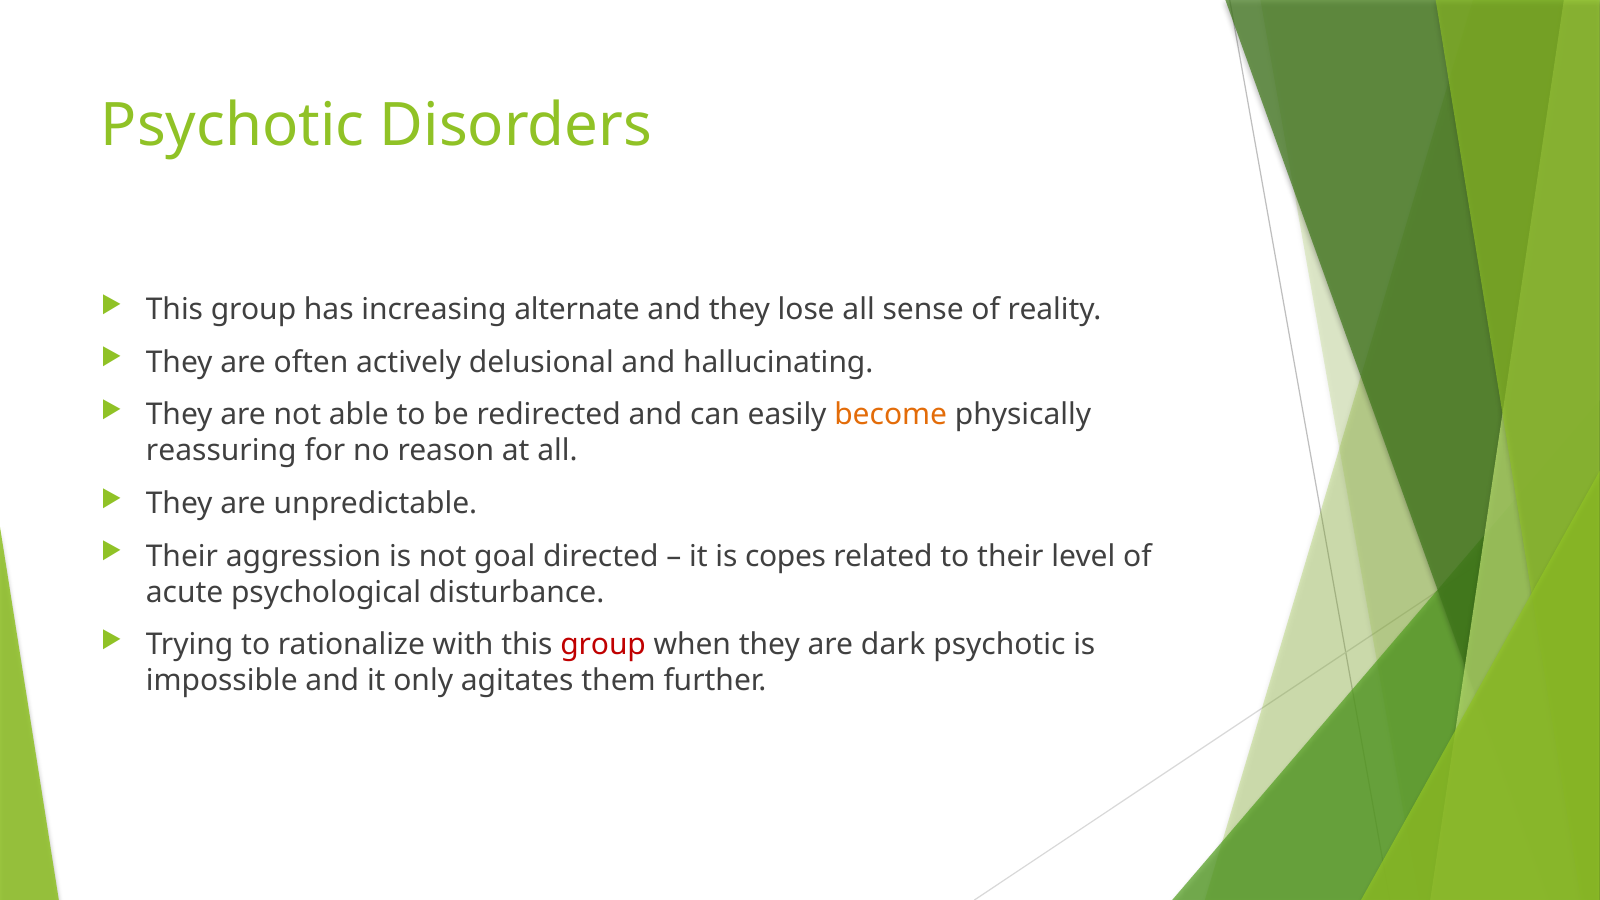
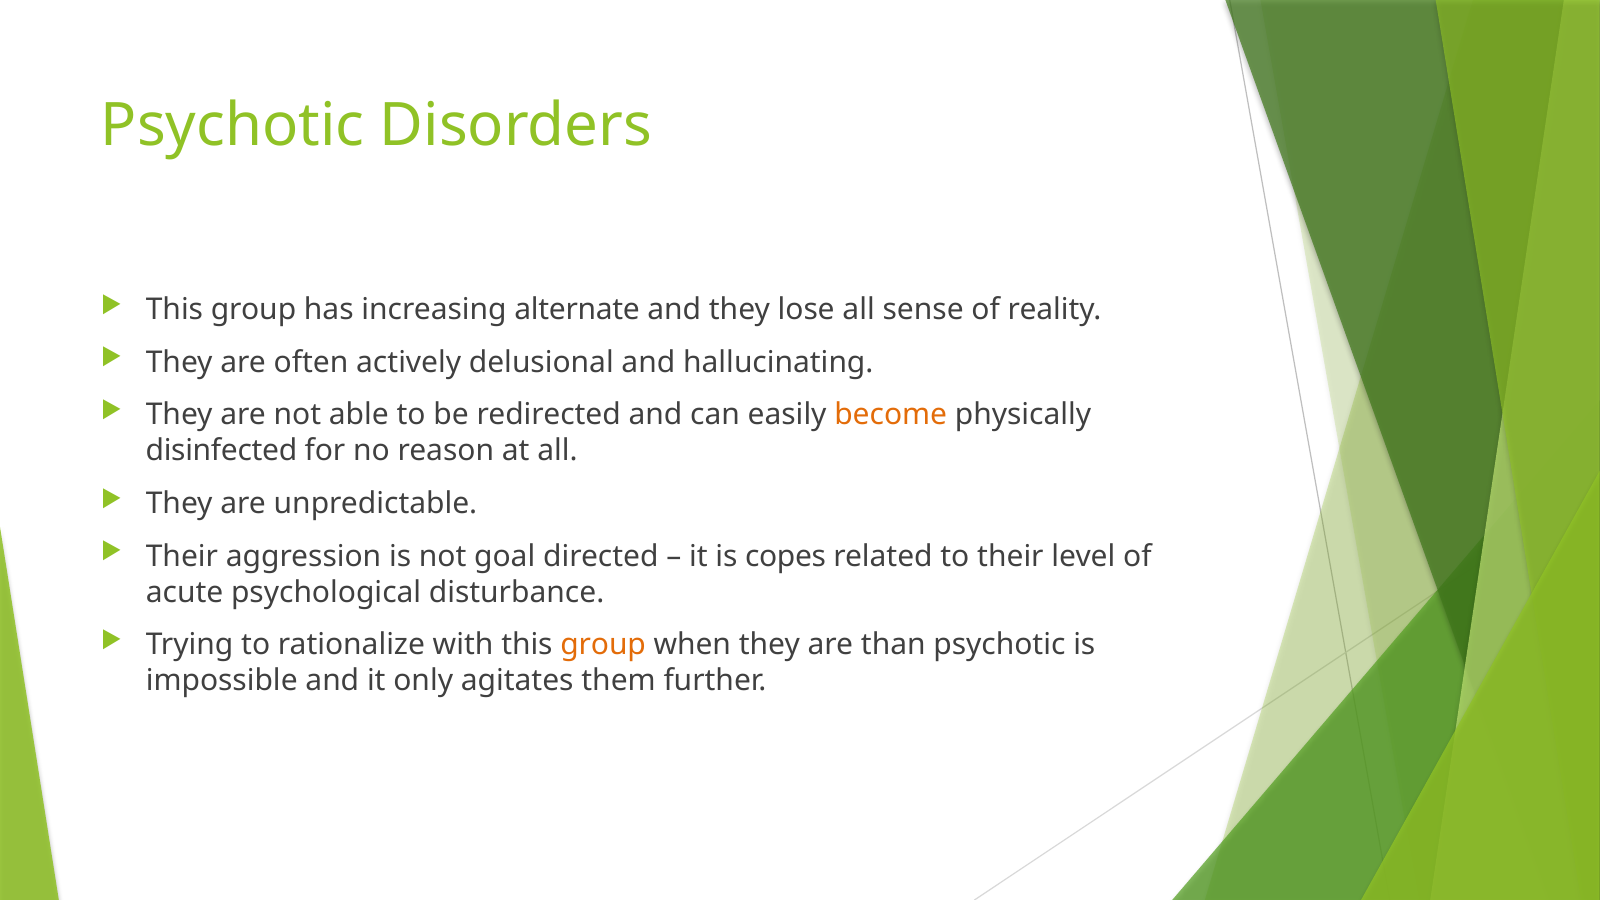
reassuring: reassuring -> disinfected
group at (603, 645) colour: red -> orange
dark: dark -> than
